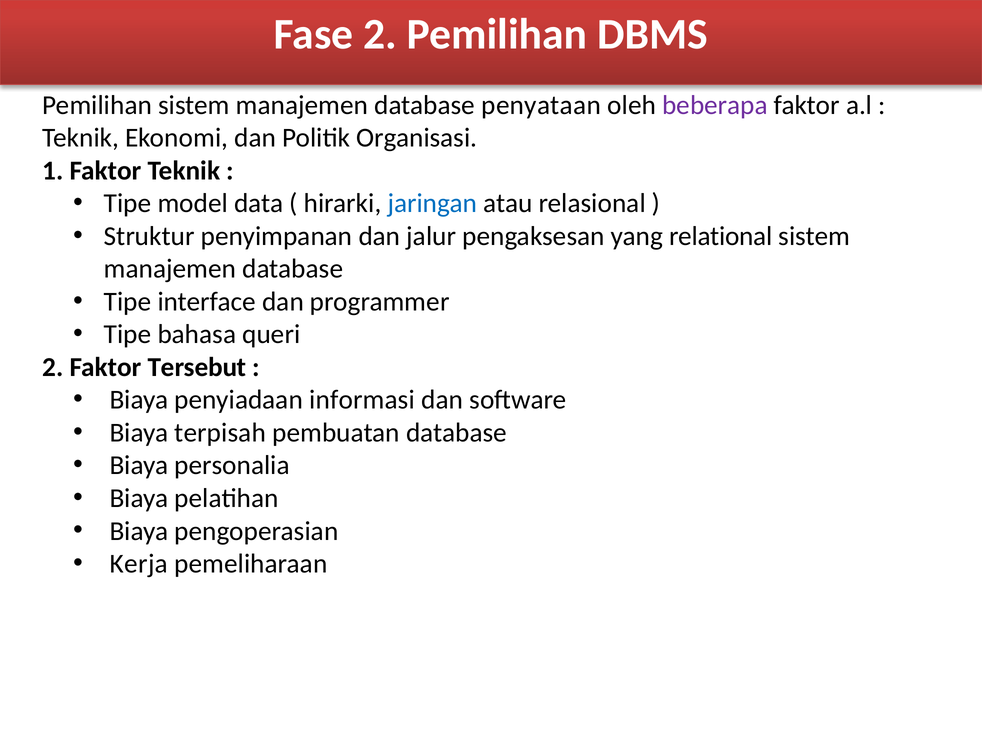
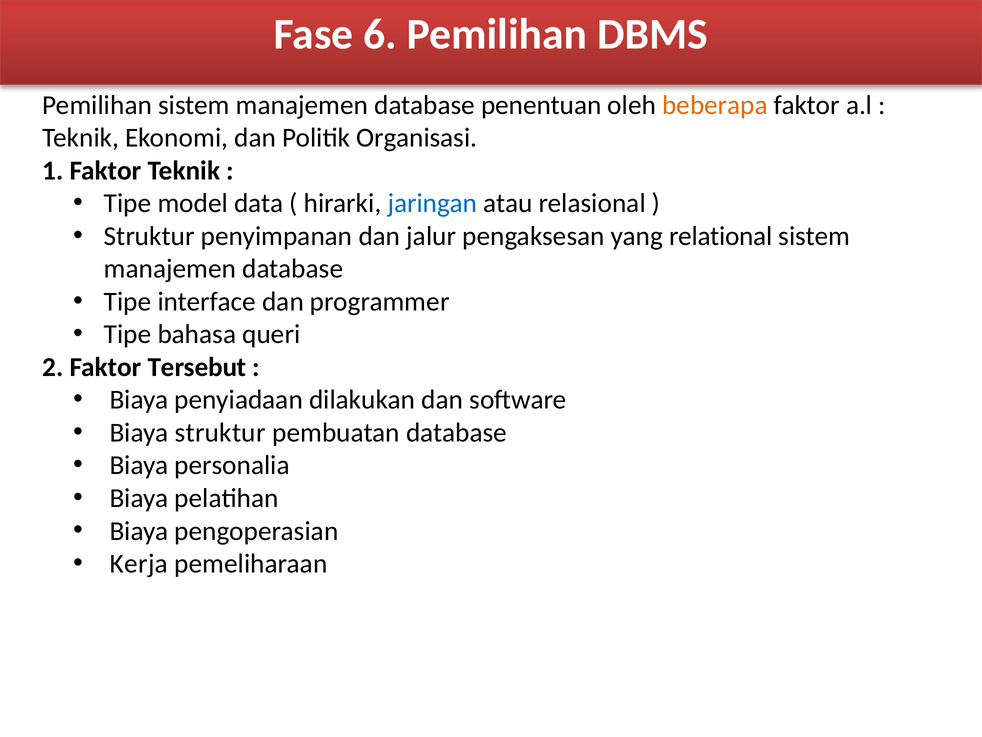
Fase 2: 2 -> 6
penyataan: penyataan -> penentuan
beberapa colour: purple -> orange
informasi: informasi -> dilakukan
Biaya terpisah: terpisah -> struktur
